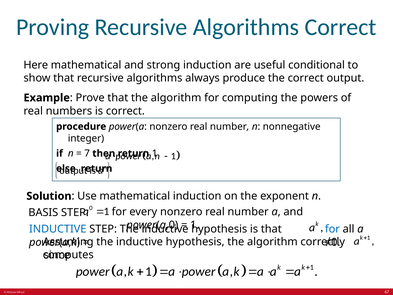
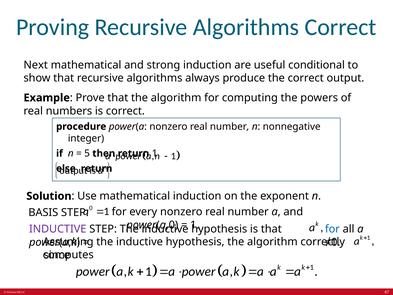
Here: Here -> Next
7: 7 -> 5
INDUCTIVE at (58, 229) colour: blue -> purple
